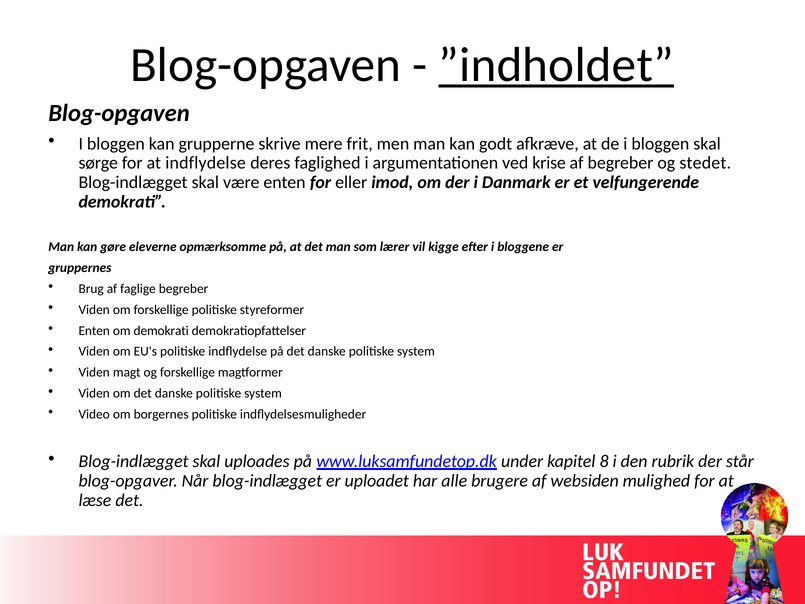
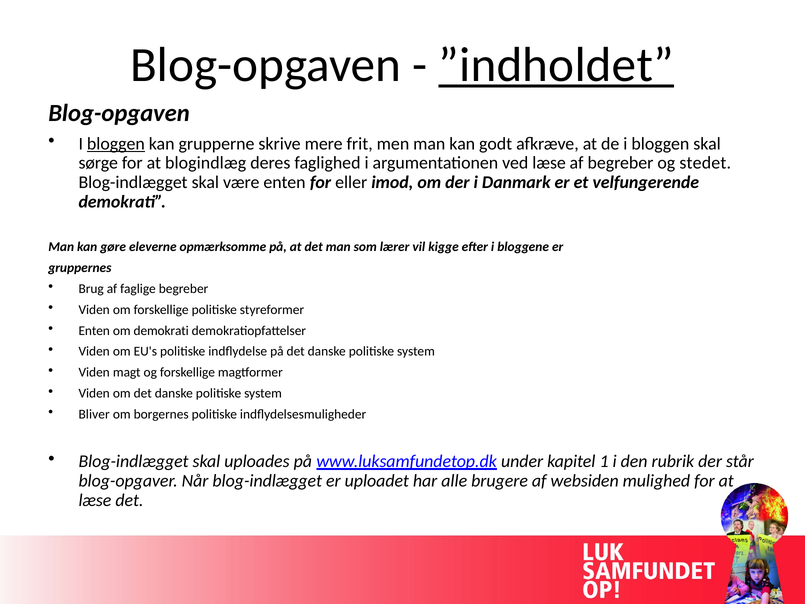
bloggen at (116, 144) underline: none -> present
at indflydelse: indflydelse -> blogindlæg
ved krise: krise -> læse
Video: Video -> Bliver
8: 8 -> 1
